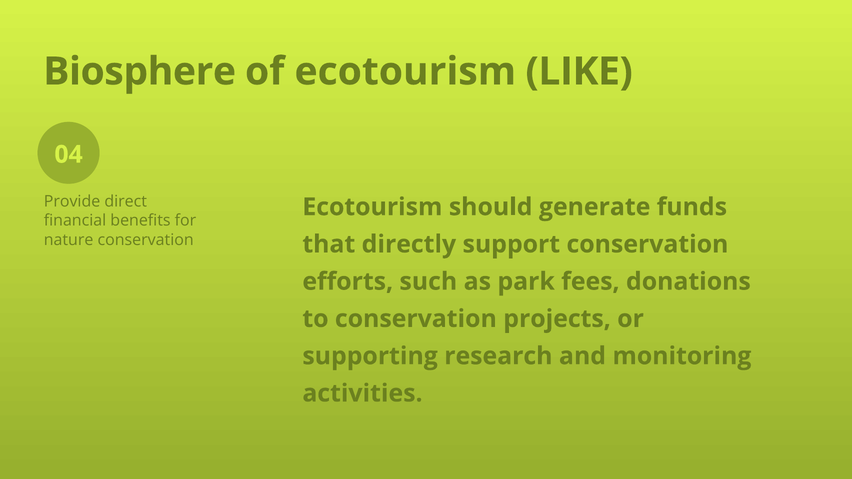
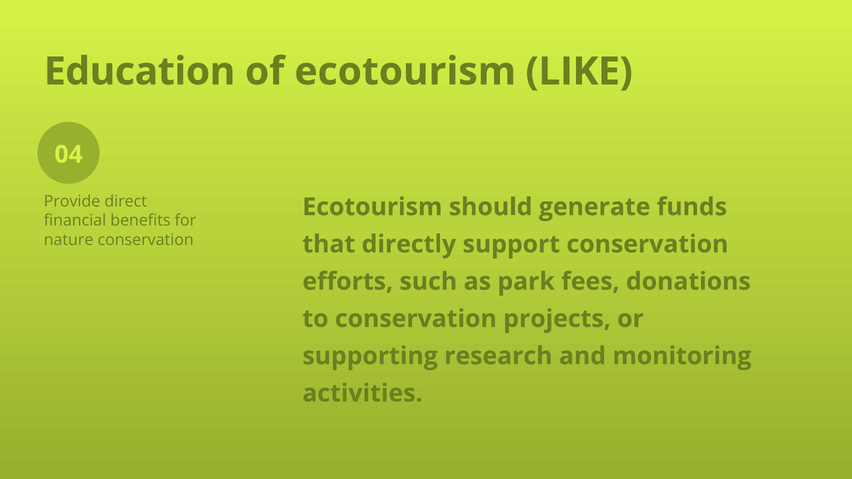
Biosphere: Biosphere -> Education
